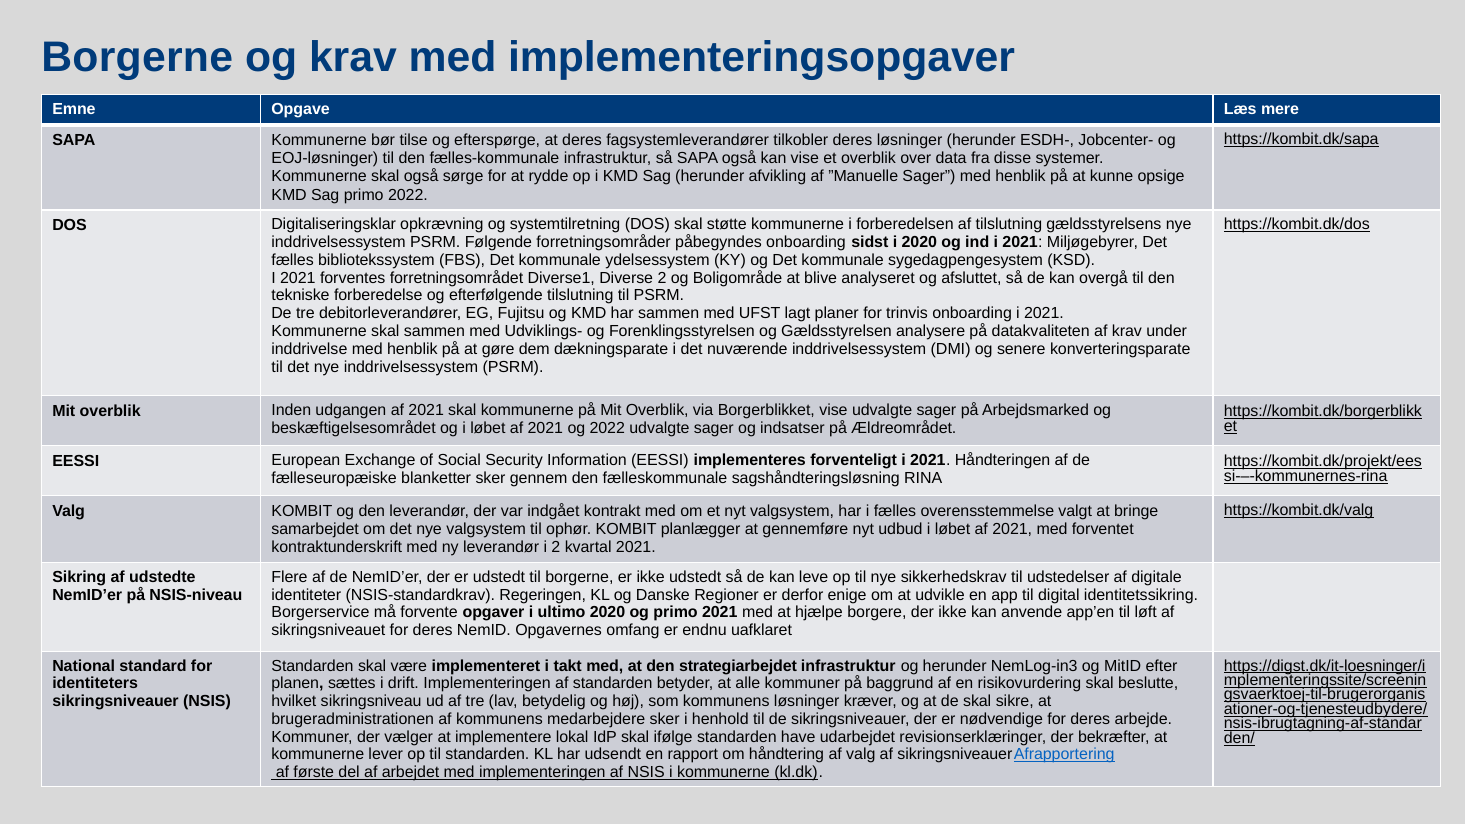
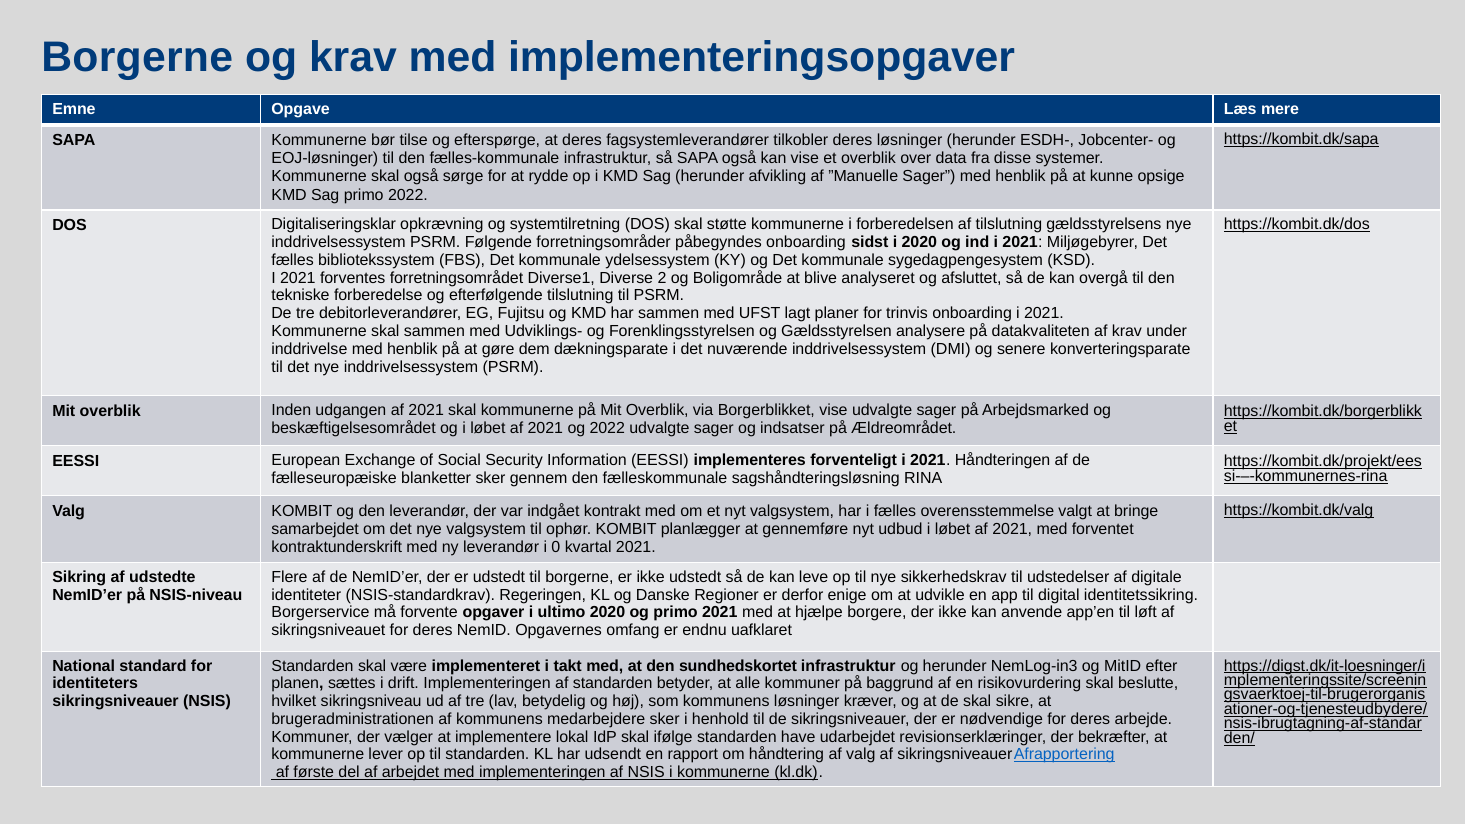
i 2: 2 -> 0
strategiarbejdet: strategiarbejdet -> sundhedskortet
